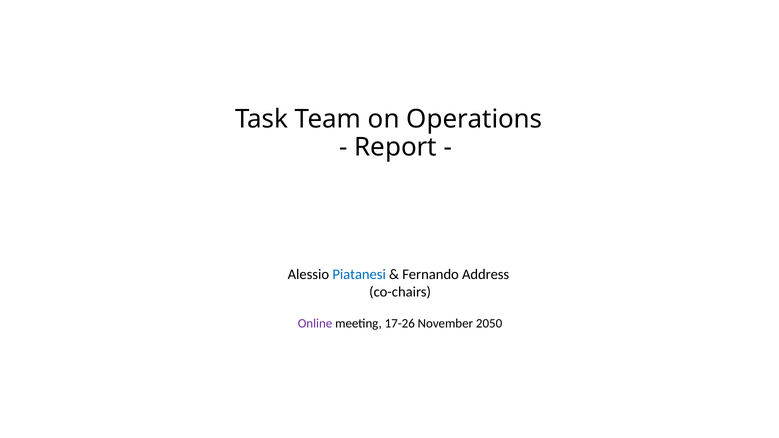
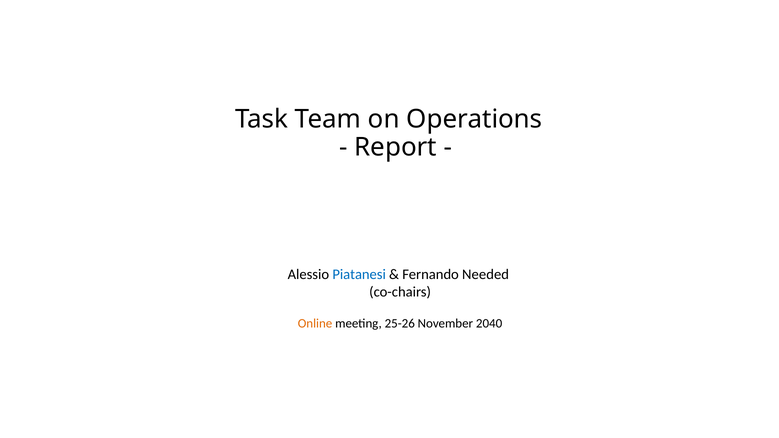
Address: Address -> Needed
Online colour: purple -> orange
17-26: 17-26 -> 25-26
2050: 2050 -> 2040
